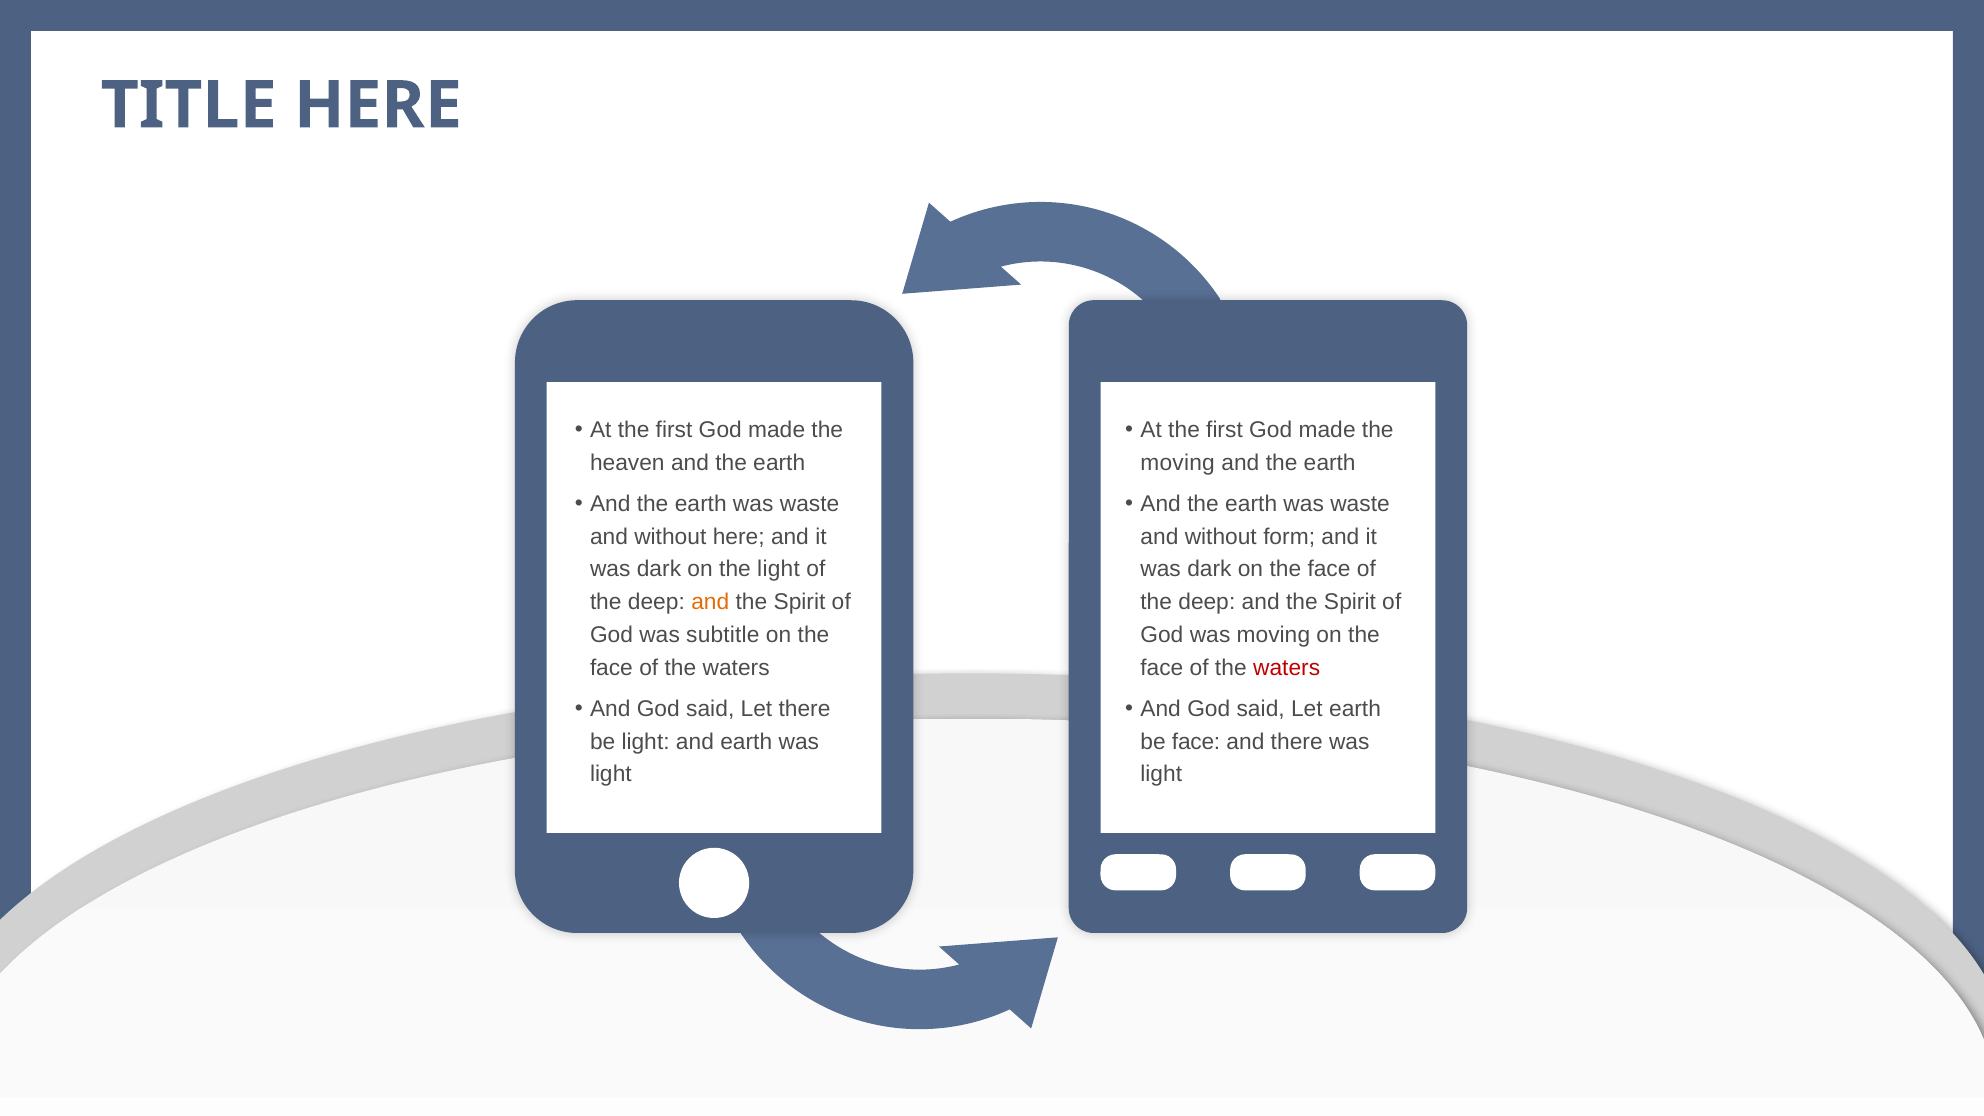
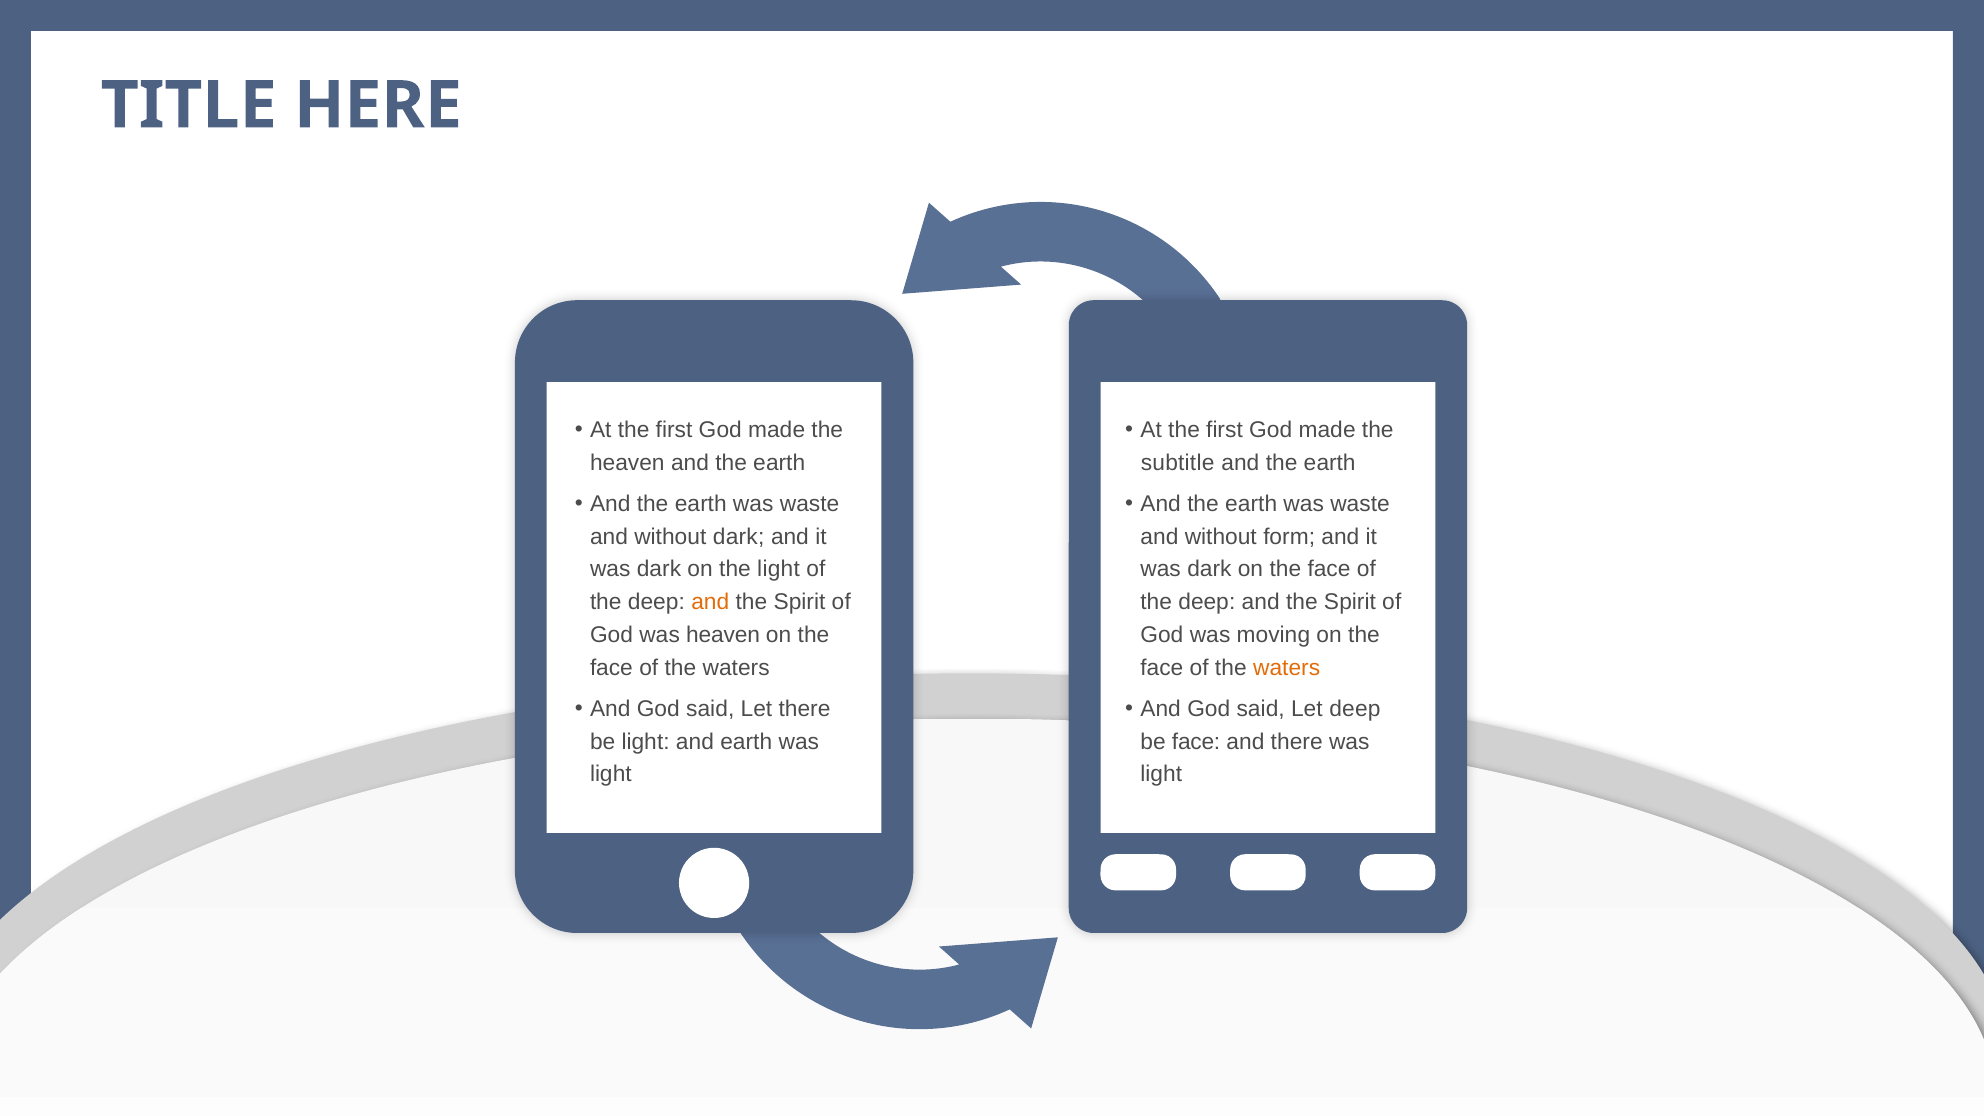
moving at (1178, 463): moving -> subtitle
without here: here -> dark
was subtitle: subtitle -> heaven
waters at (1287, 668) colour: red -> orange
Let earth: earth -> deep
